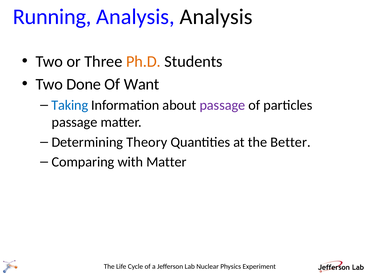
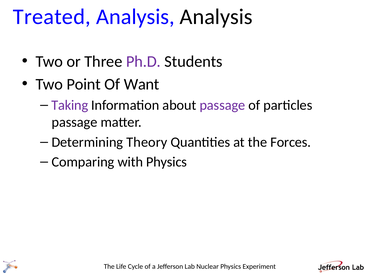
Running: Running -> Treated
Ph.D colour: orange -> purple
Done: Done -> Point
Taking colour: blue -> purple
Better: Better -> Forces
with Matter: Matter -> Physics
